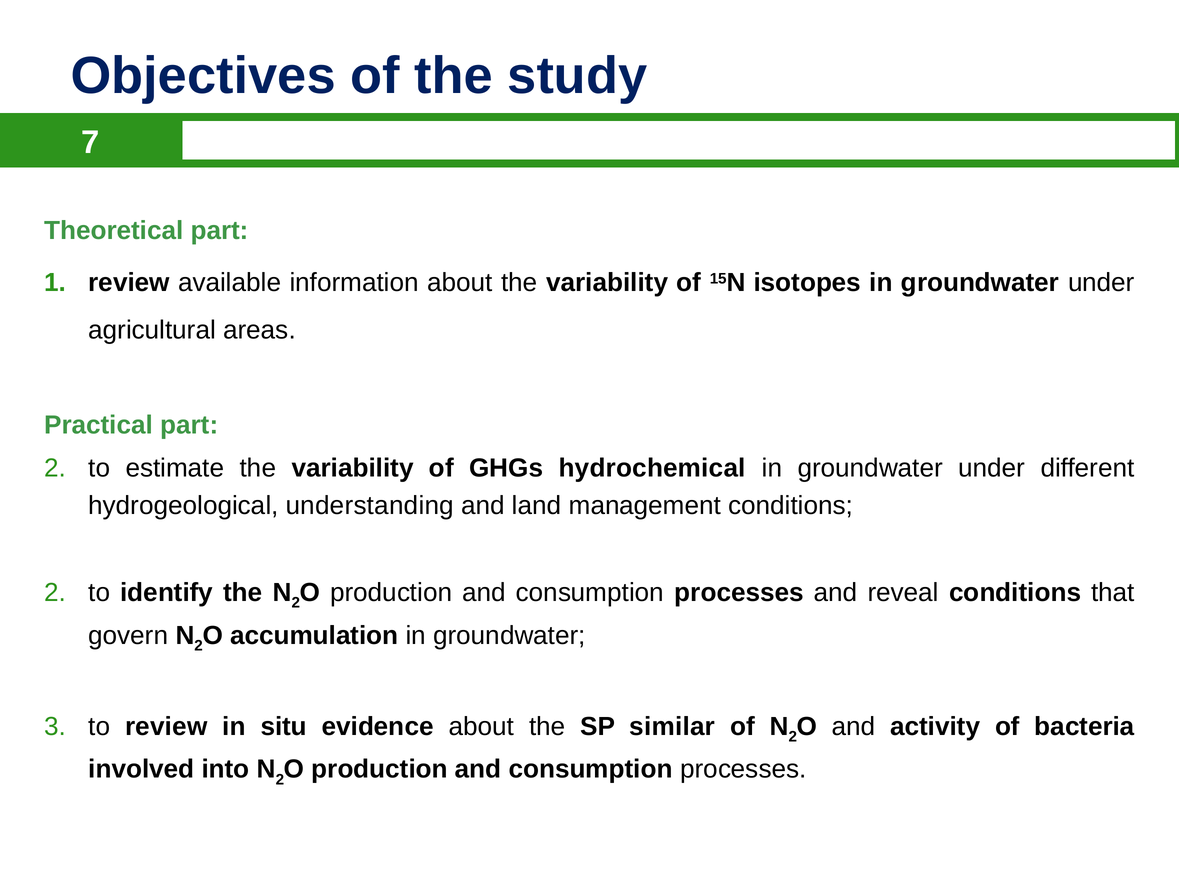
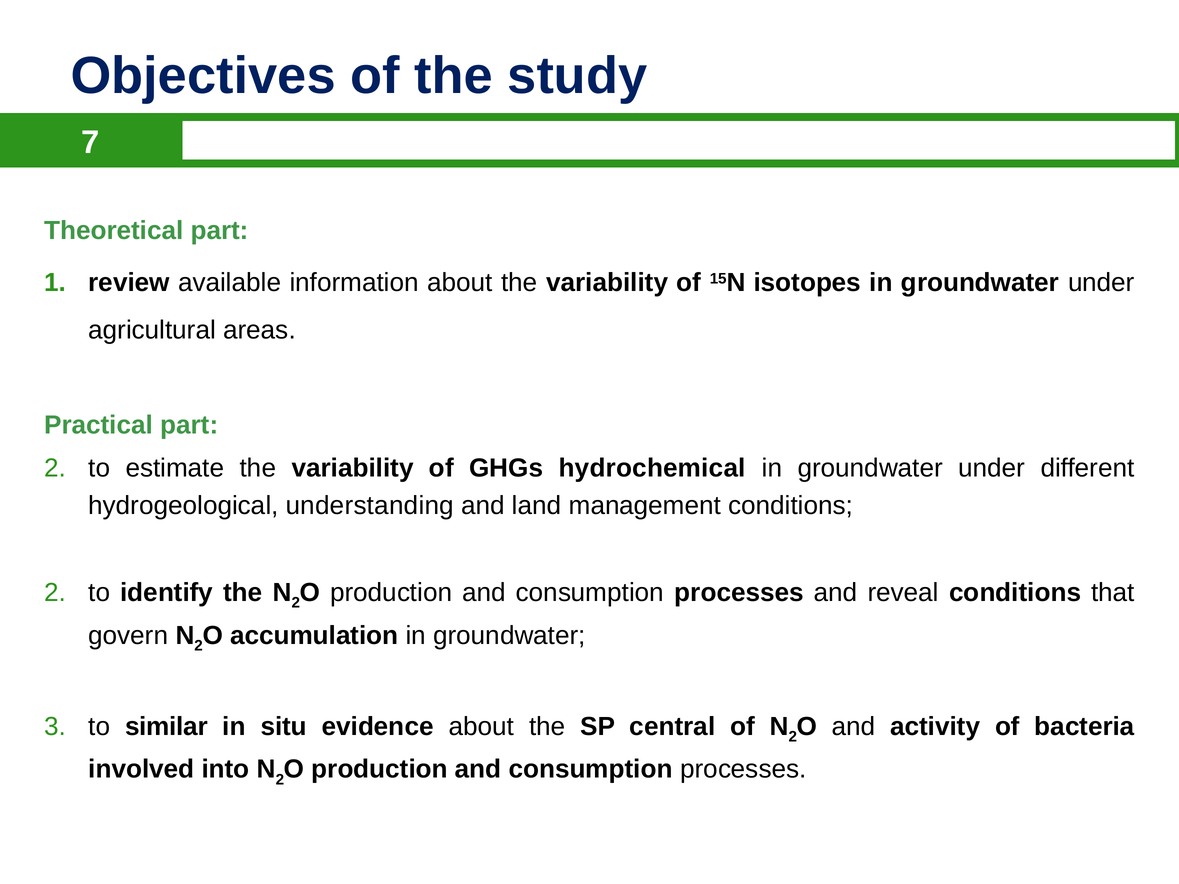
to review: review -> similar
similar: similar -> central
